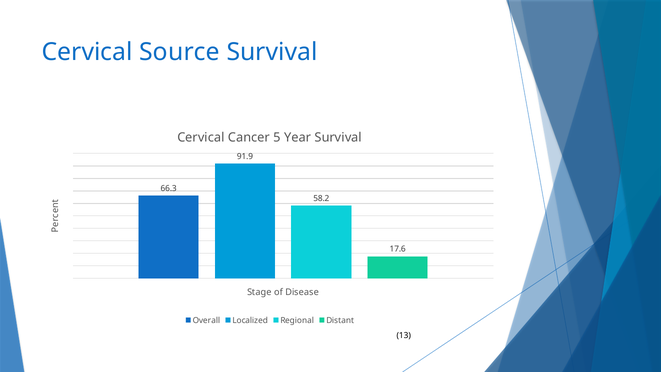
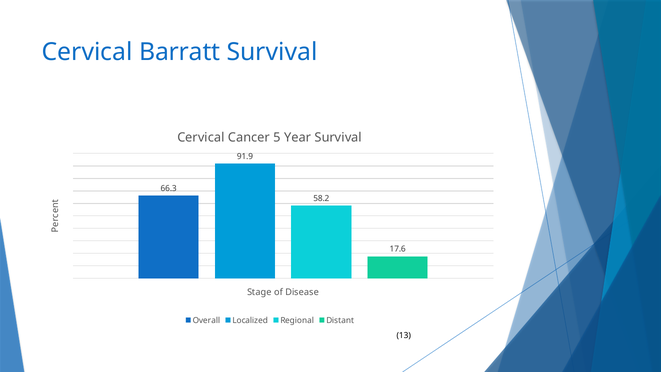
Source: Source -> Barratt
